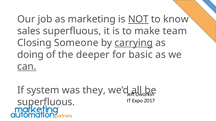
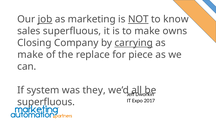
job underline: none -> present
team: team -> owns
Someone: Someone -> Company
doing at (30, 55): doing -> make
deeper: deeper -> replace
basic: basic -> piece
can underline: present -> none
